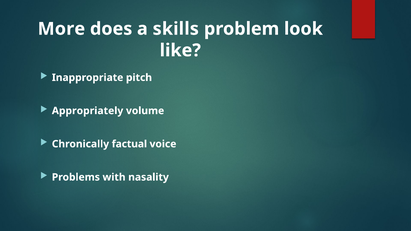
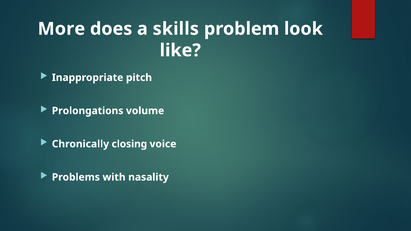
Appropriately: Appropriately -> Prolongations
factual: factual -> closing
